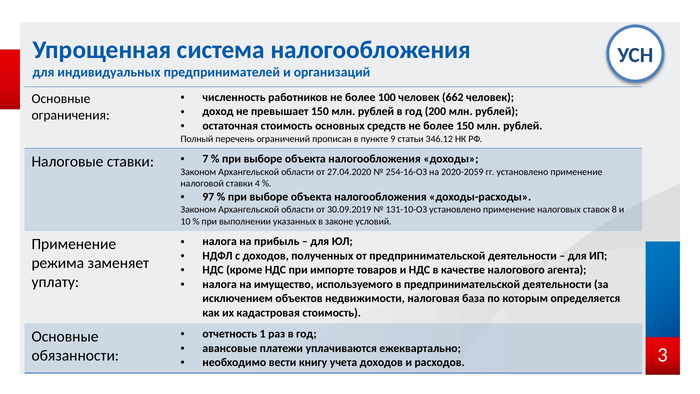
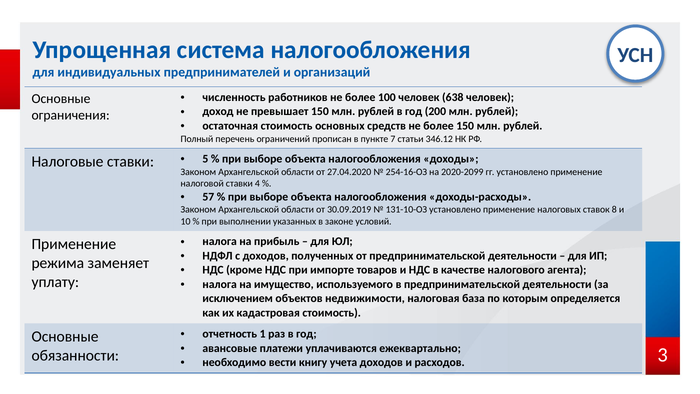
662: 662 -> 638
9: 9 -> 7
7: 7 -> 5
2020-2059: 2020-2059 -> 2020-2099
97: 97 -> 57
